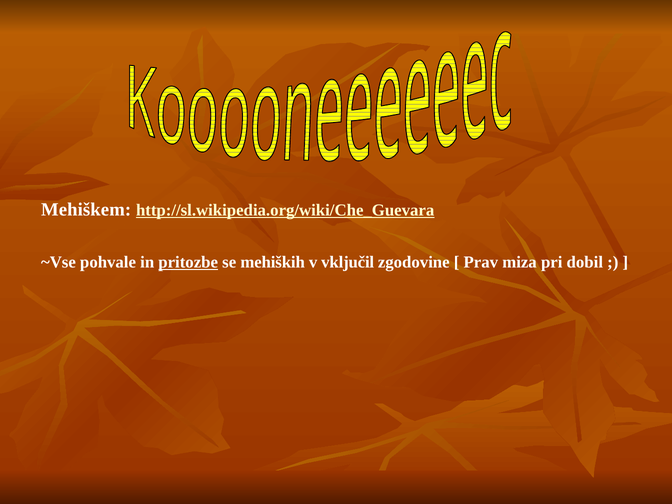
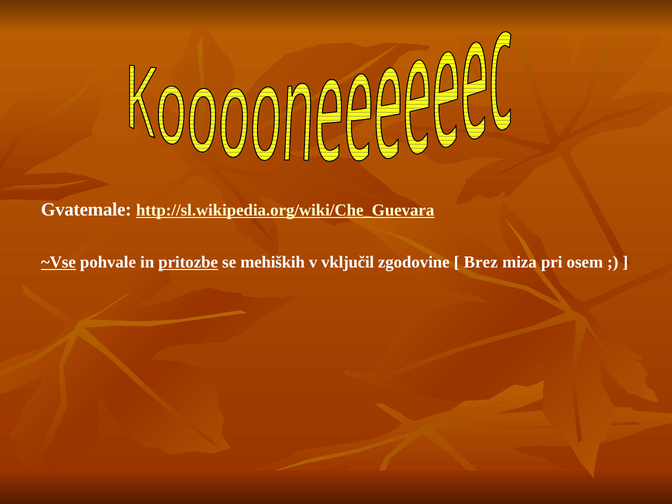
Mehiškem: Mehiškem -> Gvatemale
~Vse underline: none -> present
Prav: Prav -> Brez
dobil: dobil -> osem
